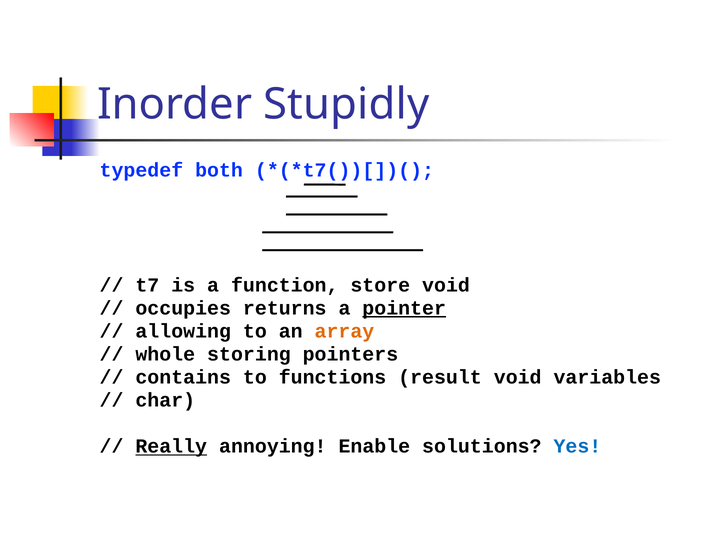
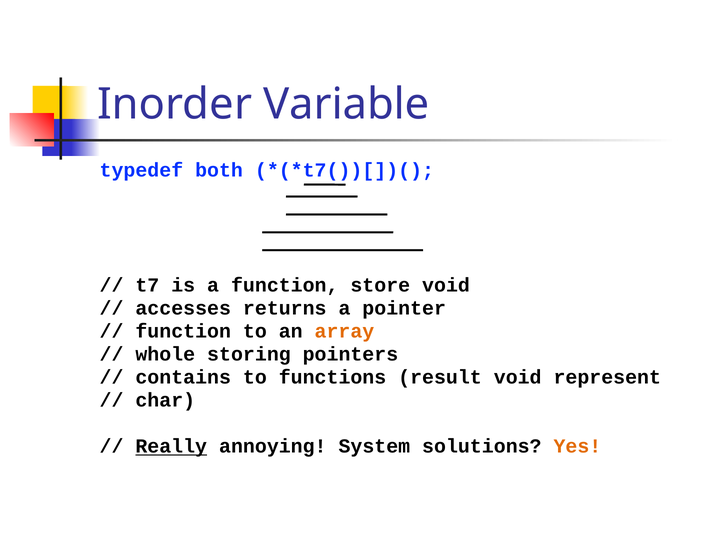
Stupidly: Stupidly -> Variable
occupies: occupies -> accesses
pointer underline: present -> none
allowing at (183, 331): allowing -> function
variables: variables -> represent
Enable: Enable -> System
Yes colour: blue -> orange
